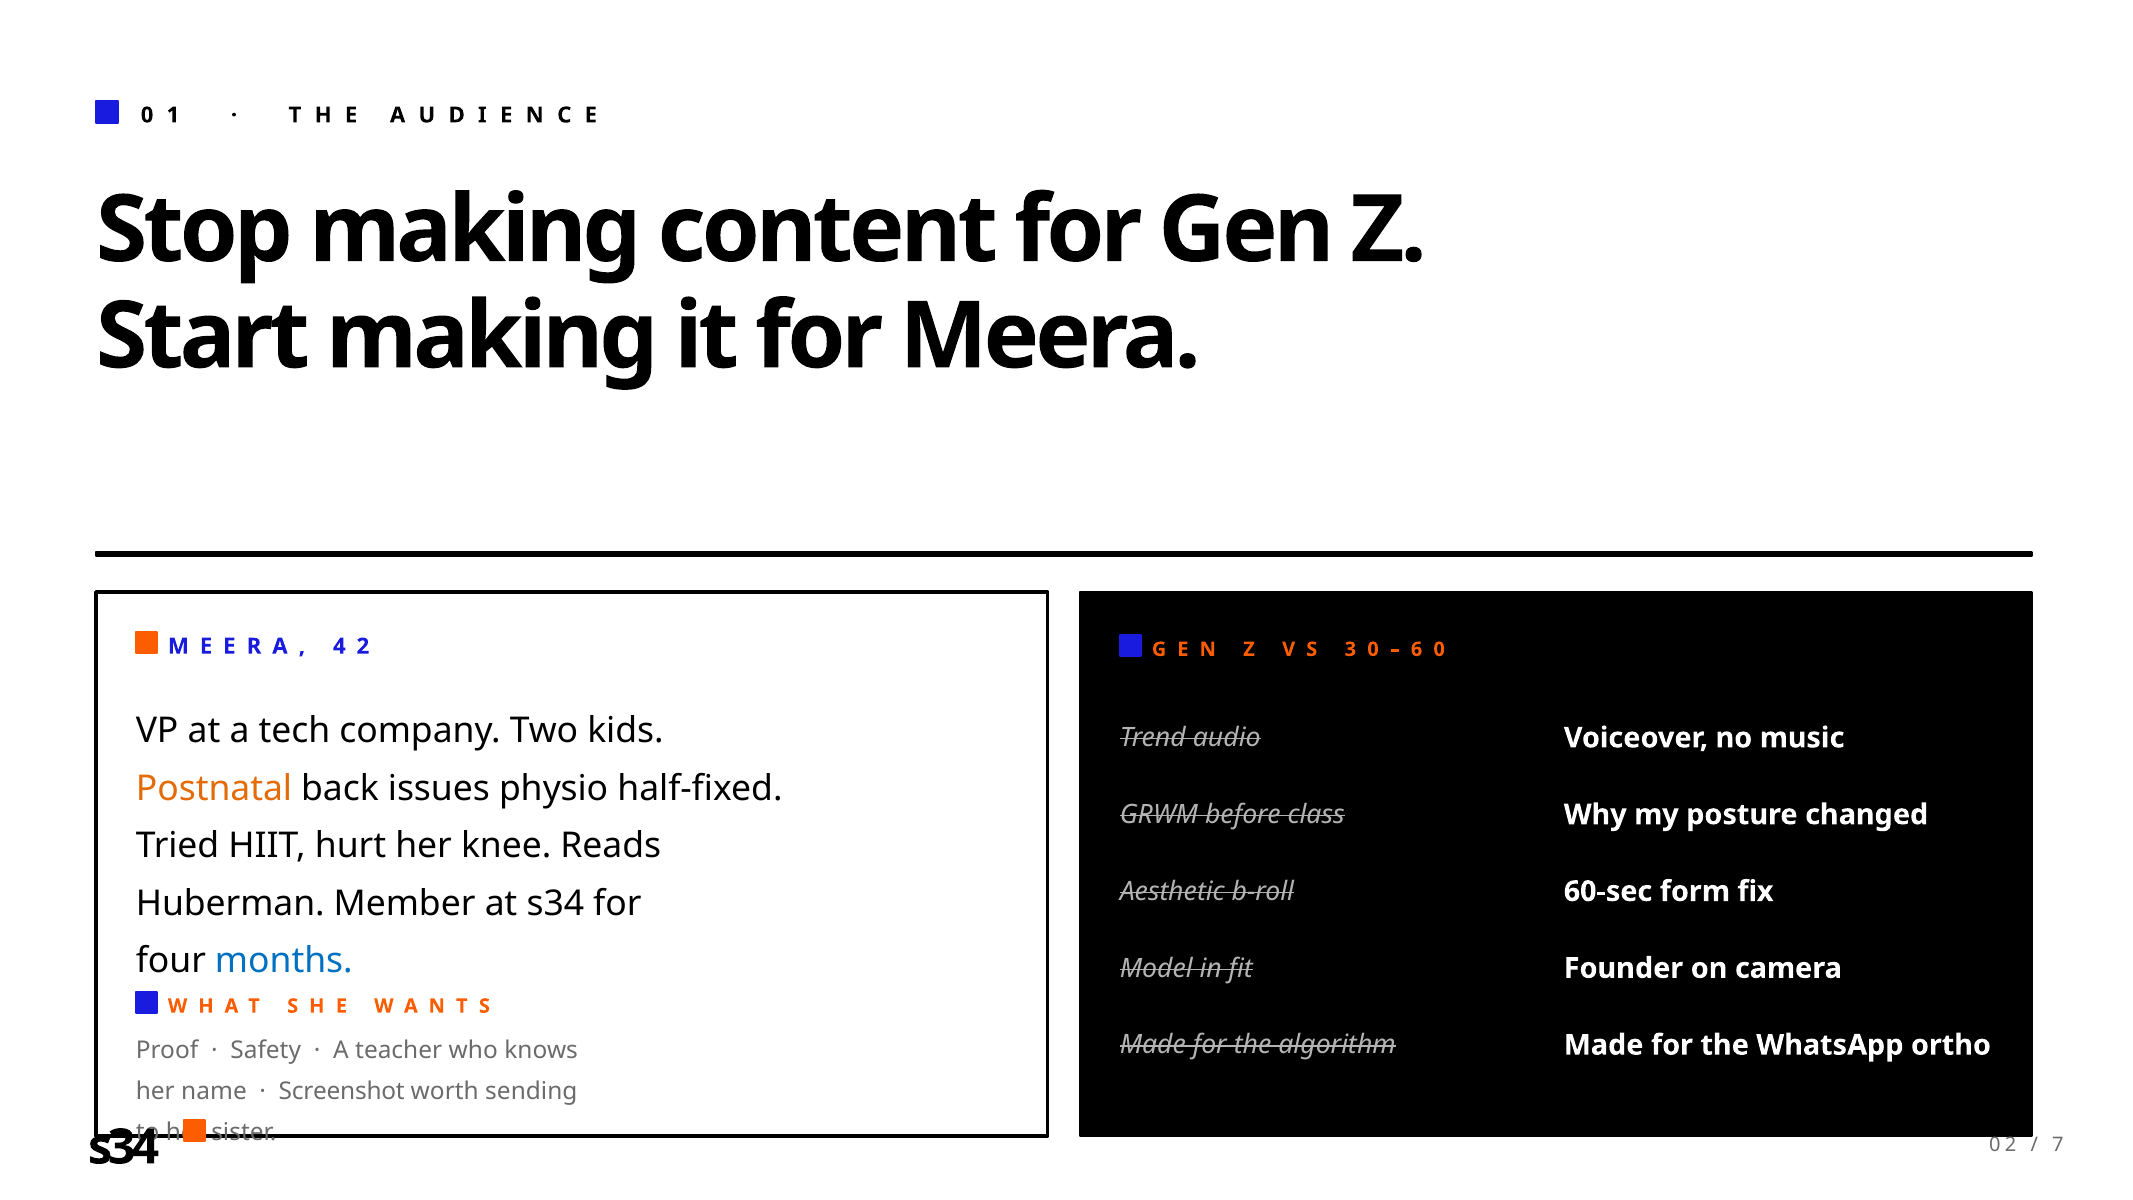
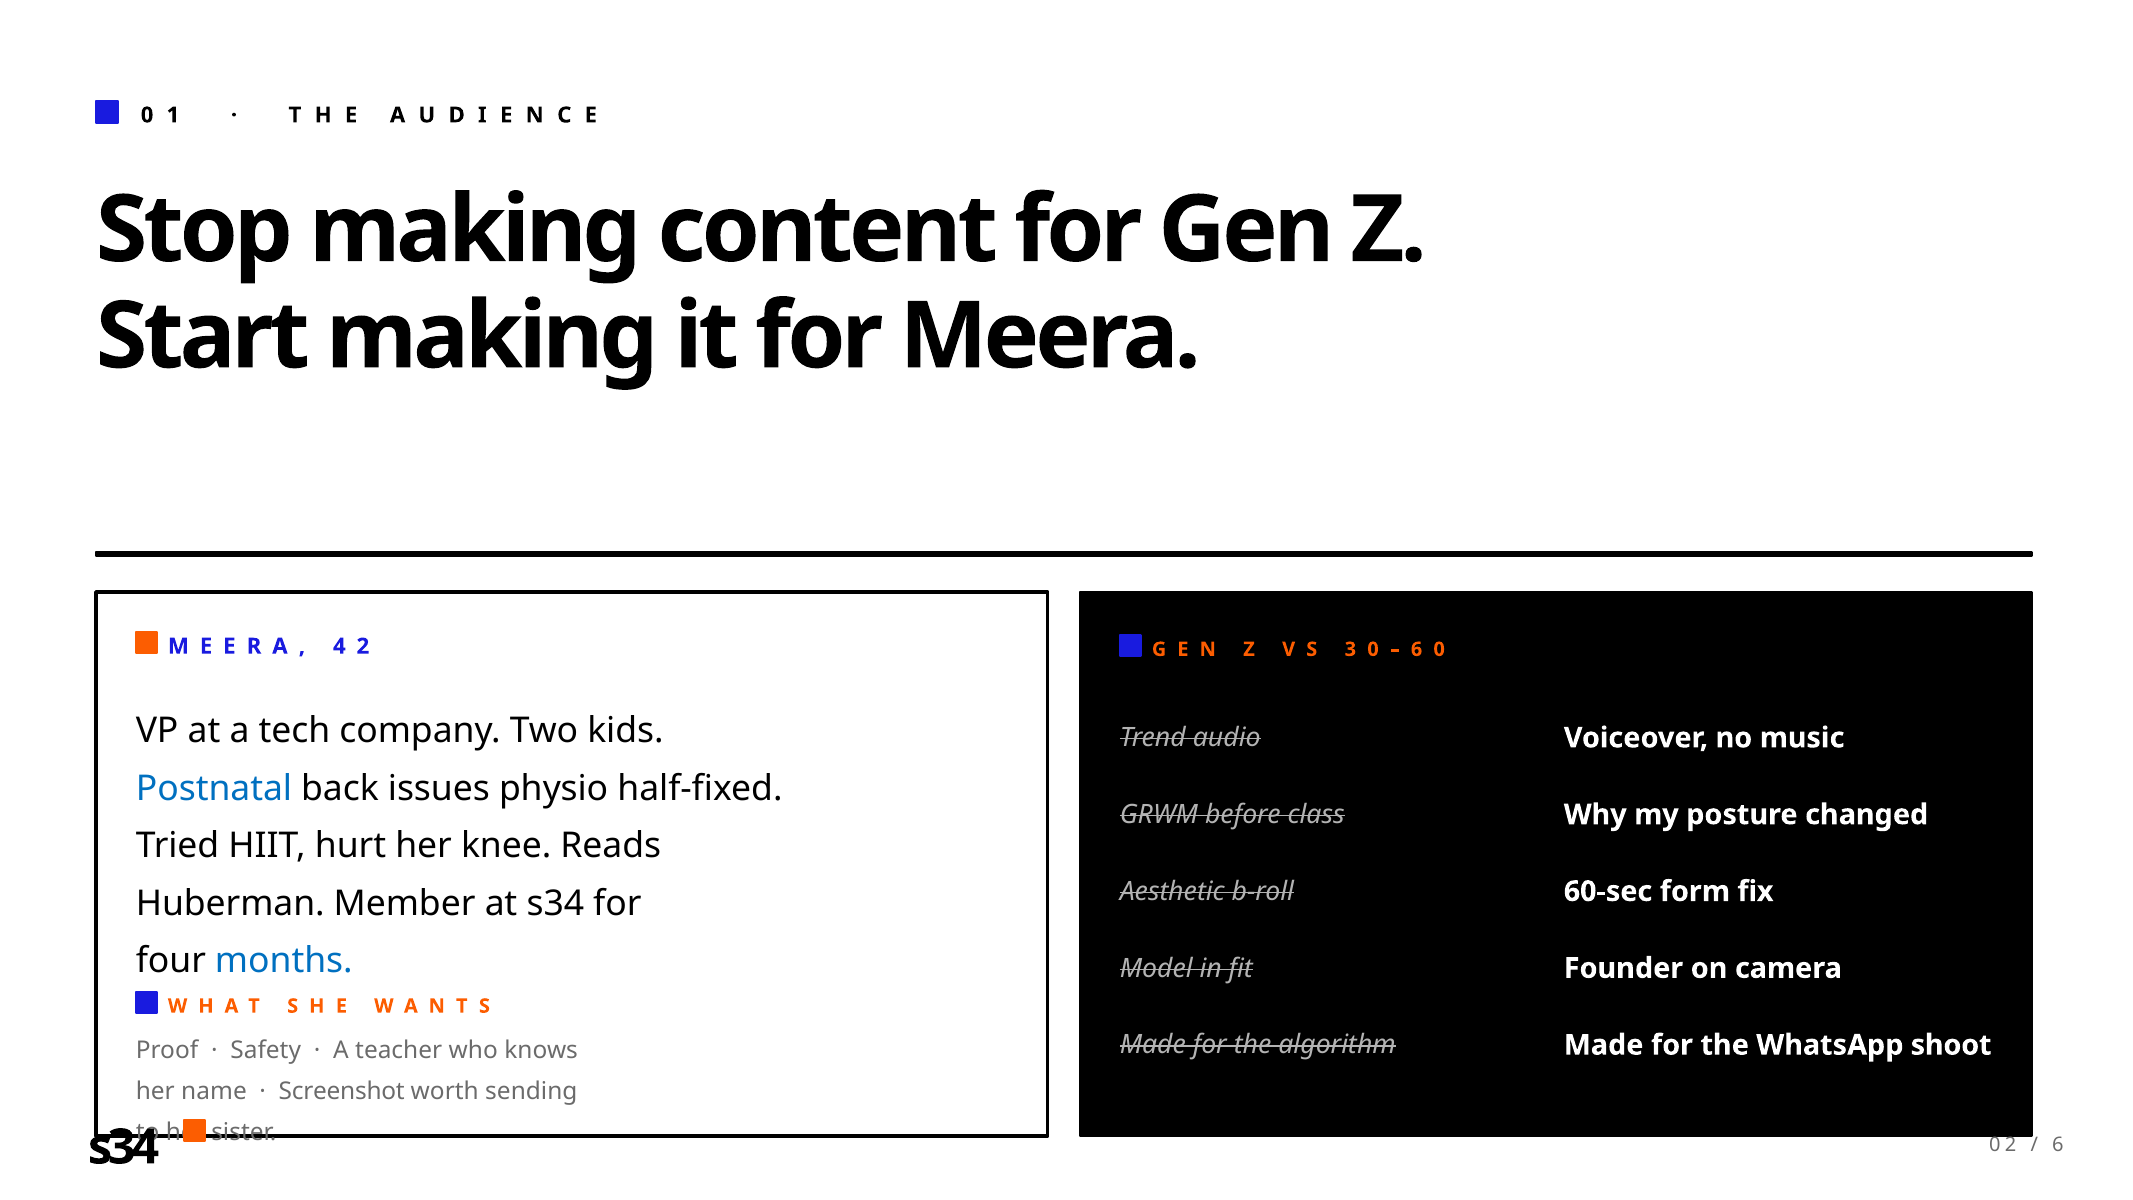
Postnatal colour: orange -> blue
ortho: ortho -> shoot
7 at (2058, 1145): 7 -> 6
